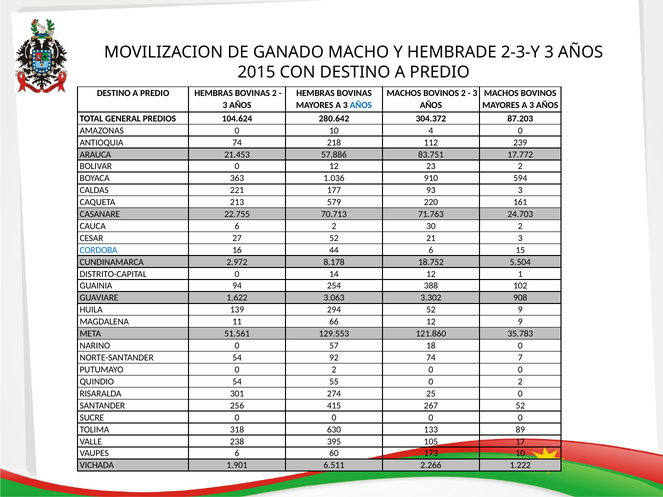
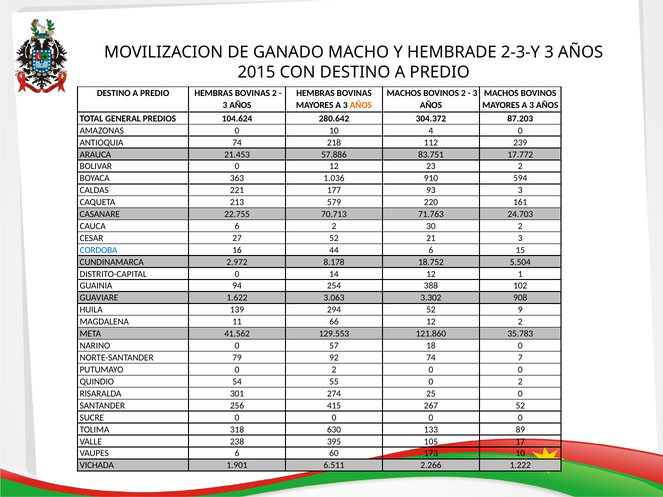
AÑOS at (361, 105) colour: blue -> orange
12 9: 9 -> 2
51.561: 51.561 -> 41.562
NORTE-SANTANDER 54: 54 -> 79
